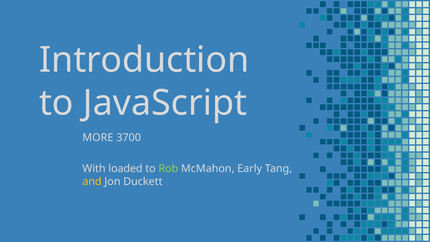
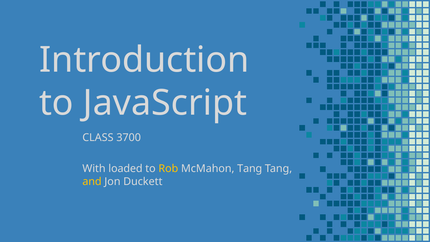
MORE: MORE -> CLASS
Rob colour: light green -> yellow
McMahon Early: Early -> Tang
